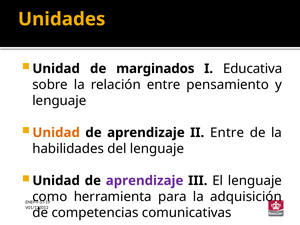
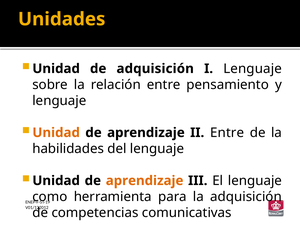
de marginados: marginados -> adquisición
I Educativa: Educativa -> Lenguaje
aprendizaje at (145, 181) colour: purple -> orange
